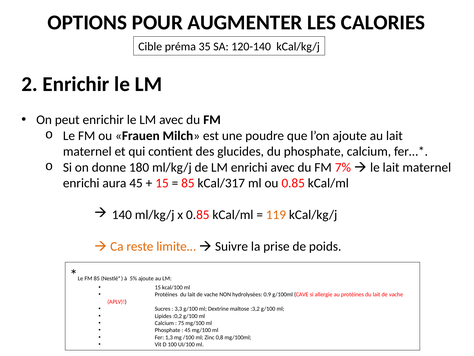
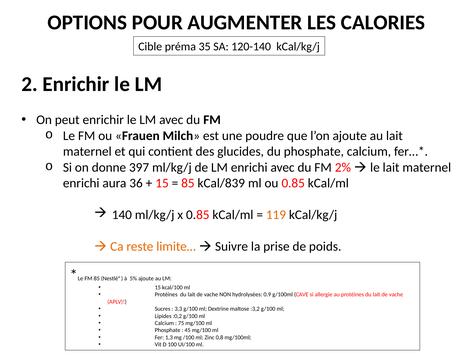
180: 180 -> 397
7%: 7% -> 2%
aura 45: 45 -> 36
kCal/317: kCal/317 -> kCal/839
